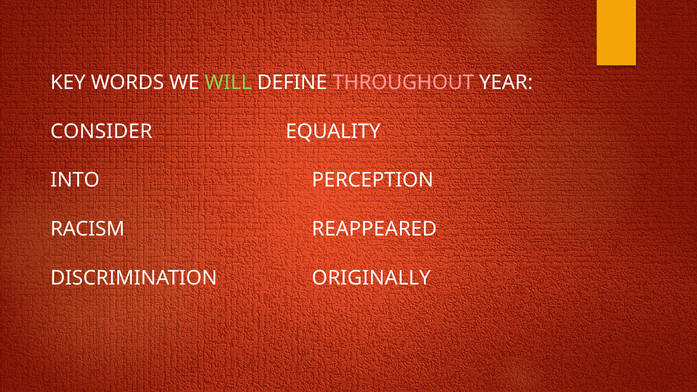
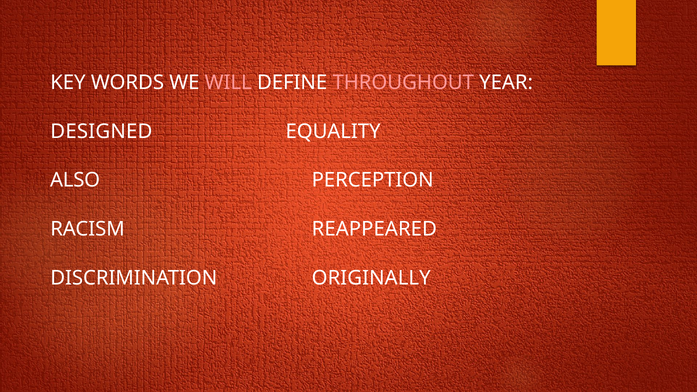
WILL colour: light green -> pink
CONSIDER: CONSIDER -> DESIGNED
INTO: INTO -> ALSO
